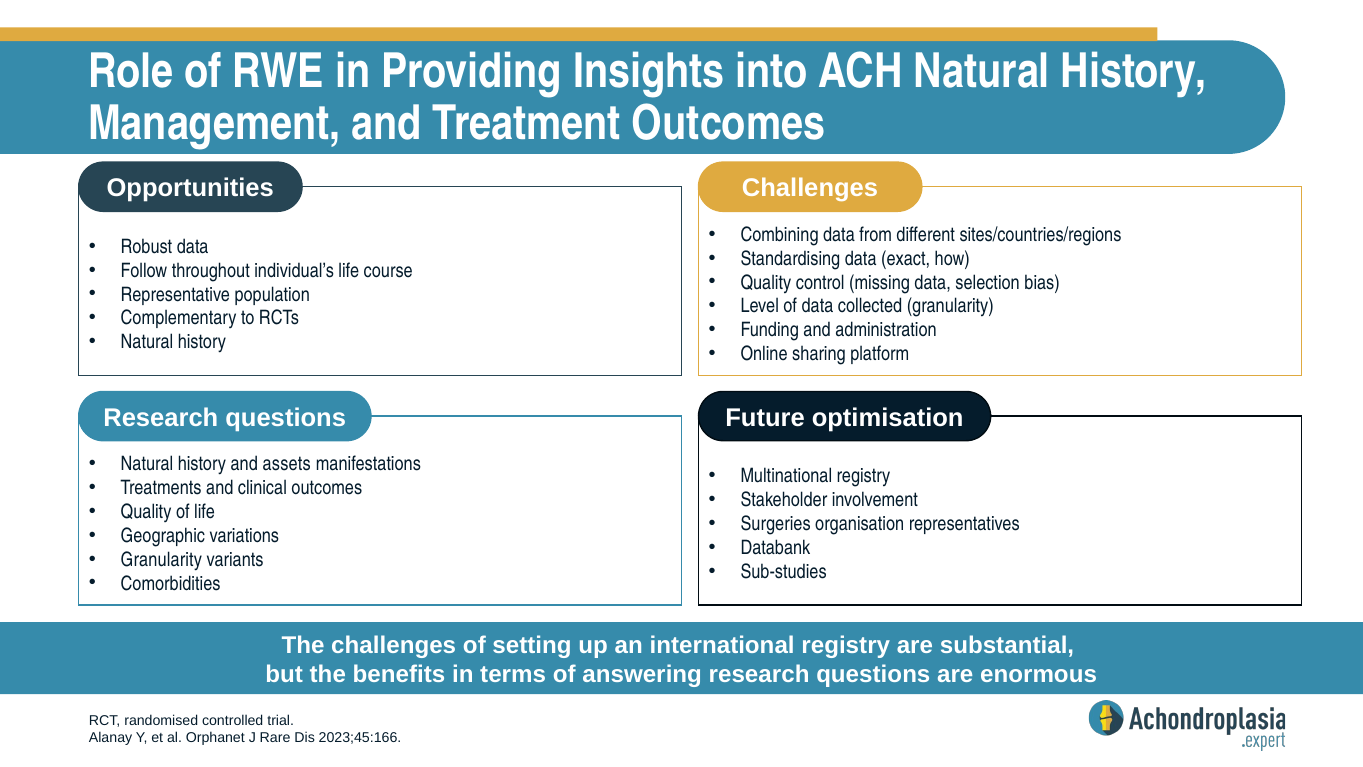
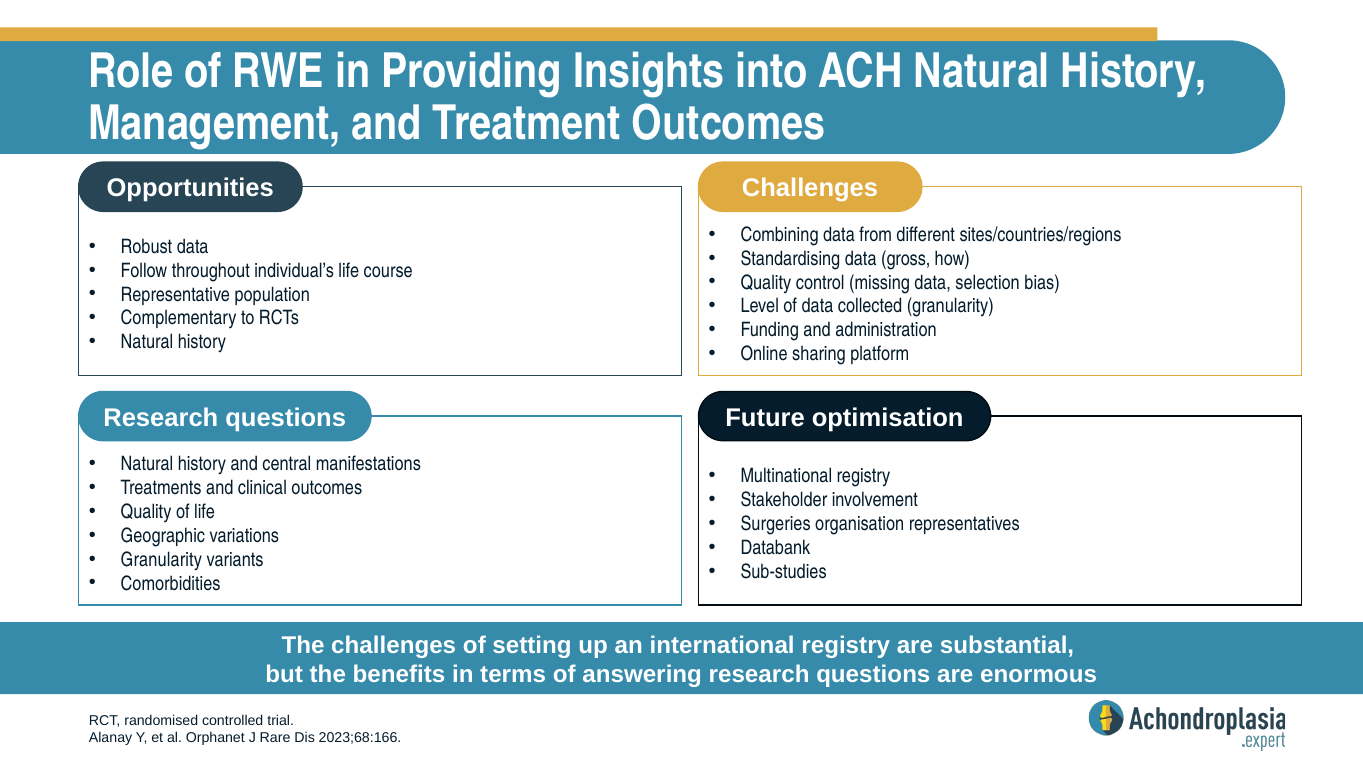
exact: exact -> gross
assets: assets -> central
2023;45:166: 2023;45:166 -> 2023;68:166
